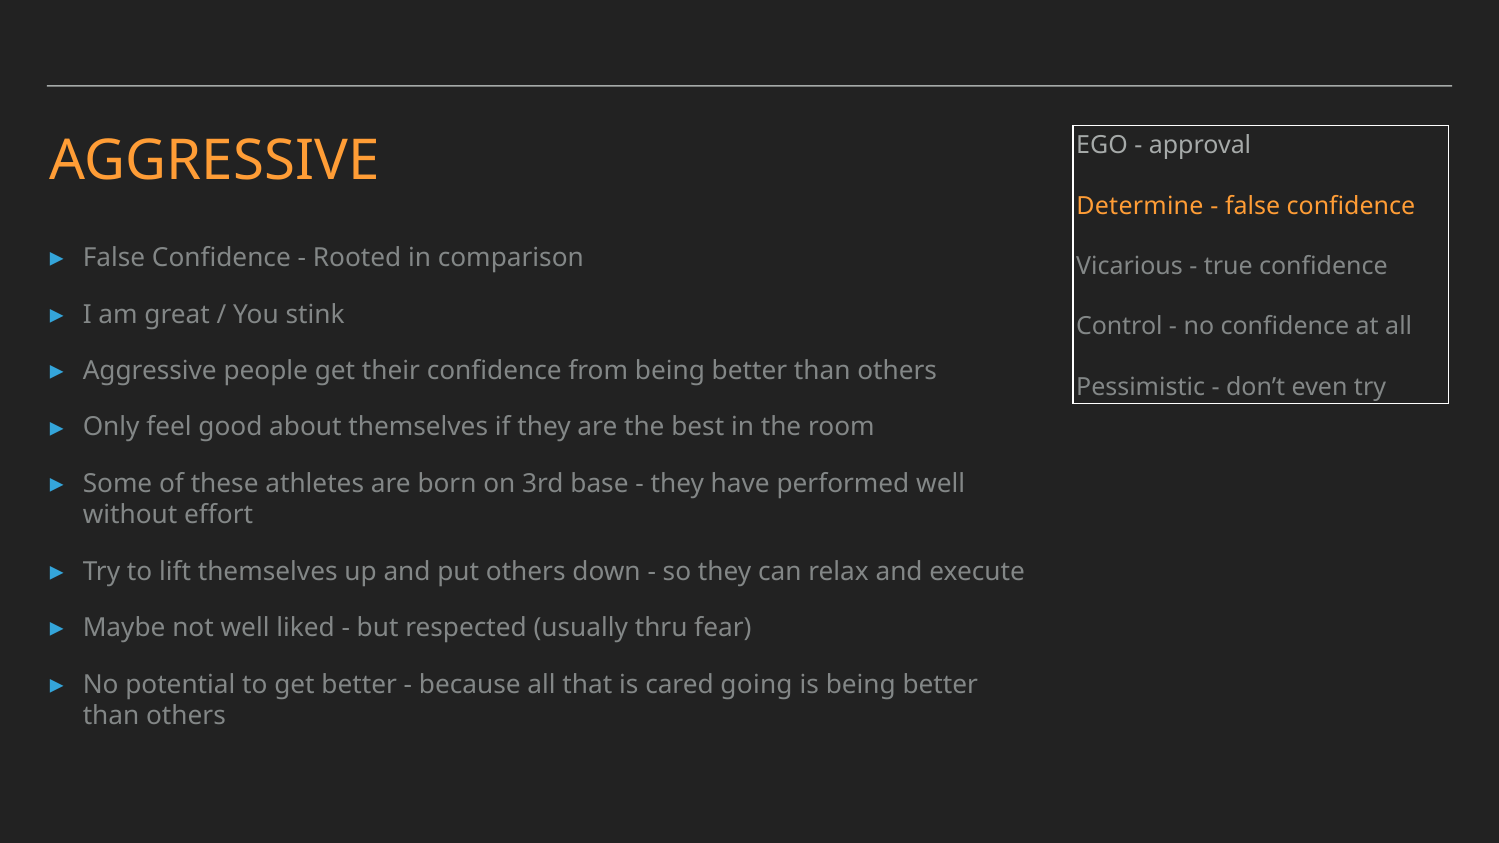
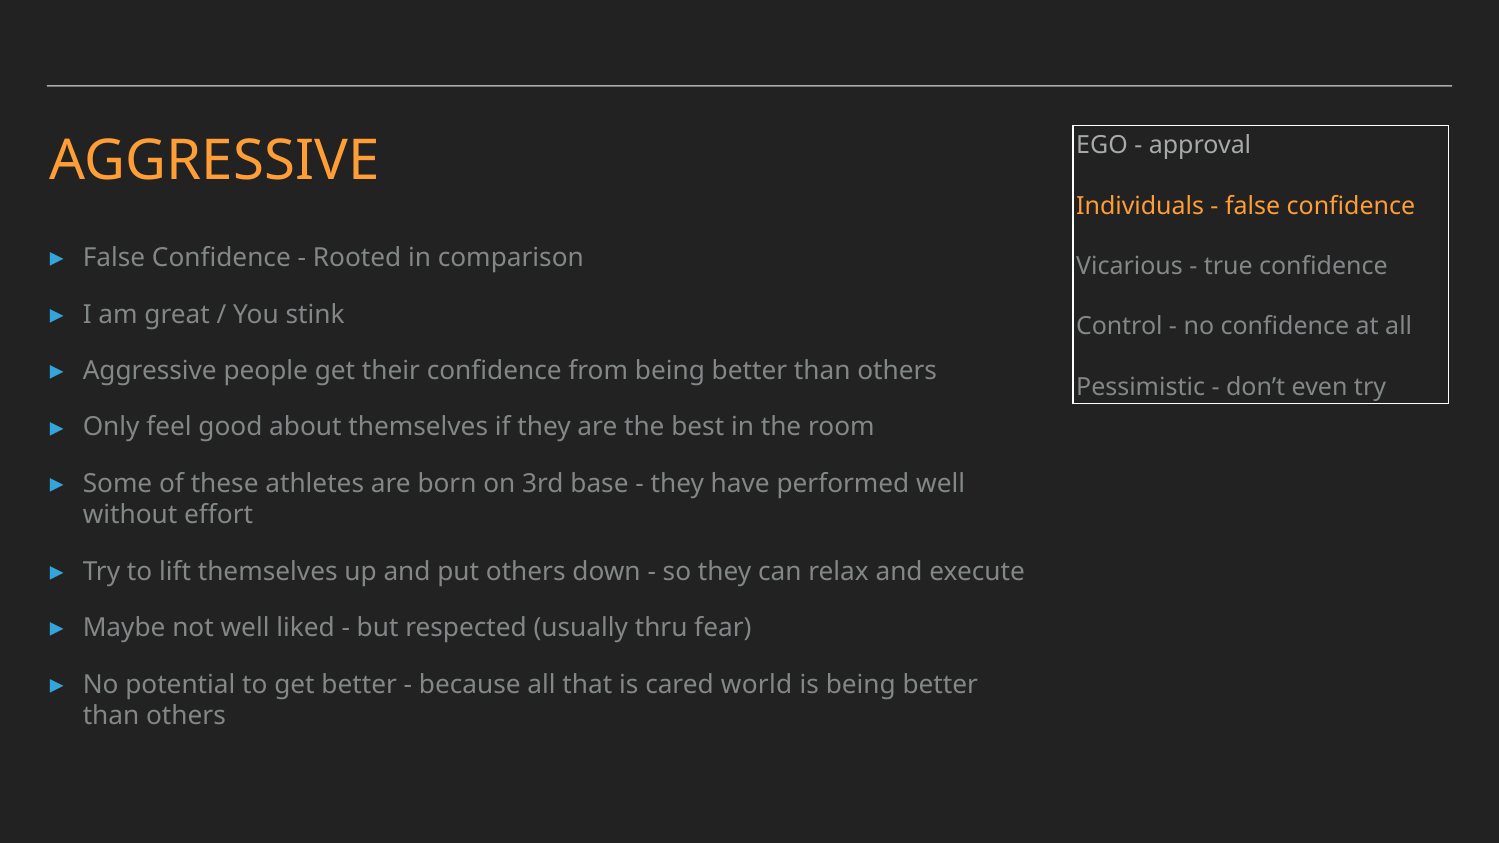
Determine: Determine -> Individuals
going: going -> world
